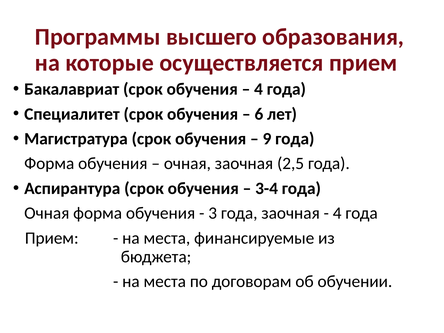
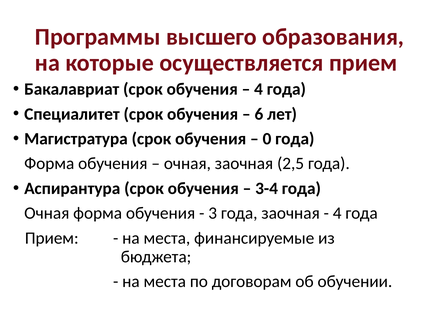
9: 9 -> 0
